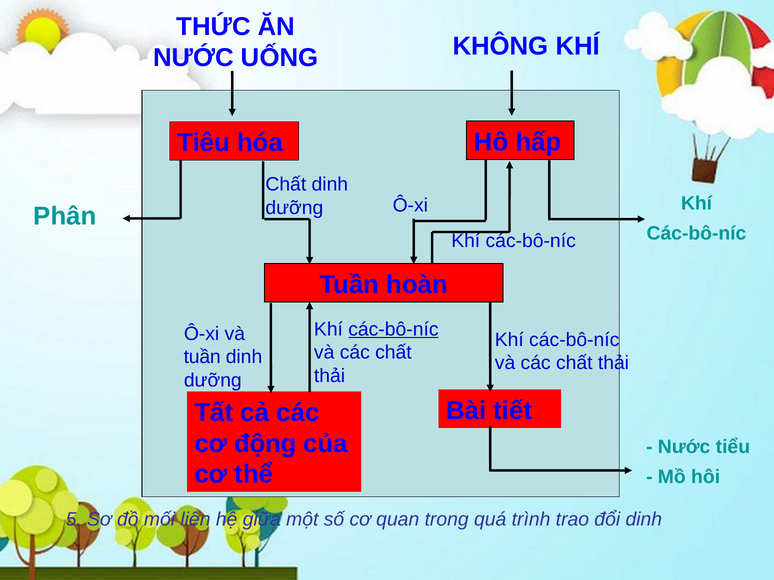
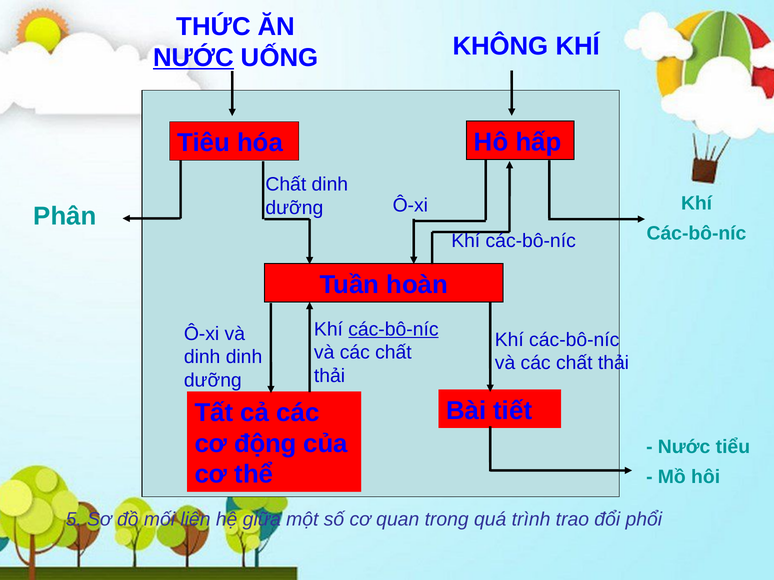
NƯỚC at (194, 58) underline: none -> present
tuần at (202, 357): tuần -> dinh
đổi dinh: dinh -> phổi
